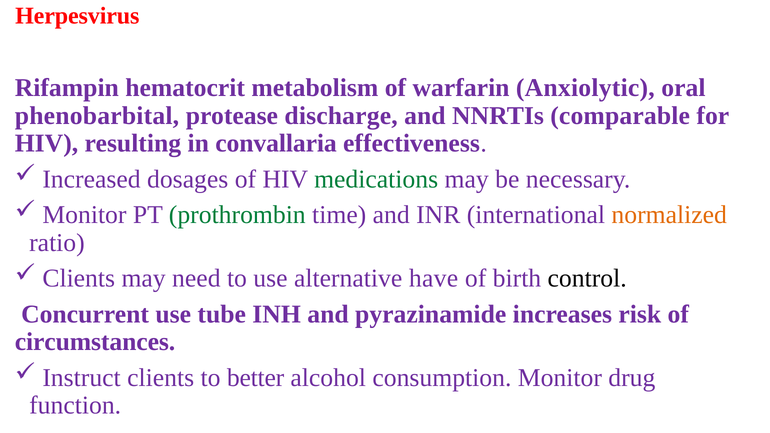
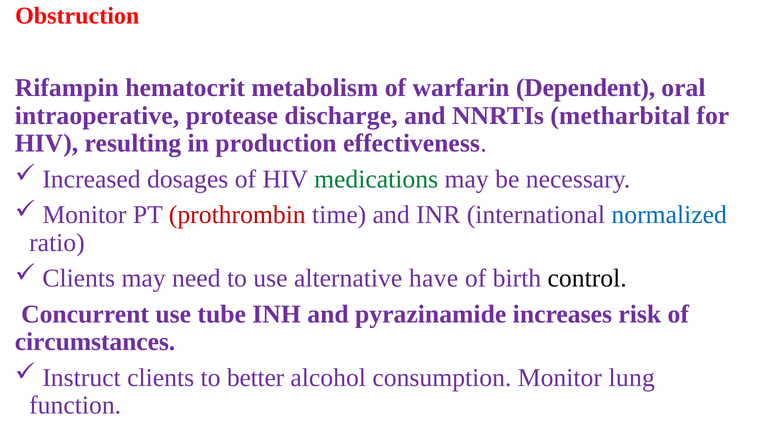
Herpesvirus: Herpesvirus -> Obstruction
Anxiolytic: Anxiolytic -> Dependent
phenobarbital: phenobarbital -> intraoperative
comparable: comparable -> metharbital
convallaria: convallaria -> production
prothrombin colour: green -> red
normalized colour: orange -> blue
drug: drug -> lung
